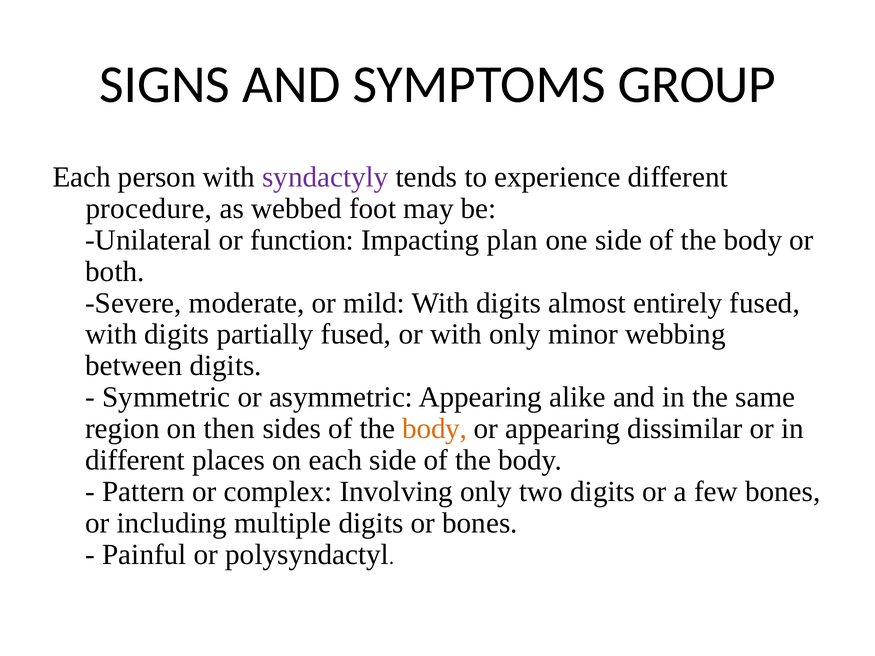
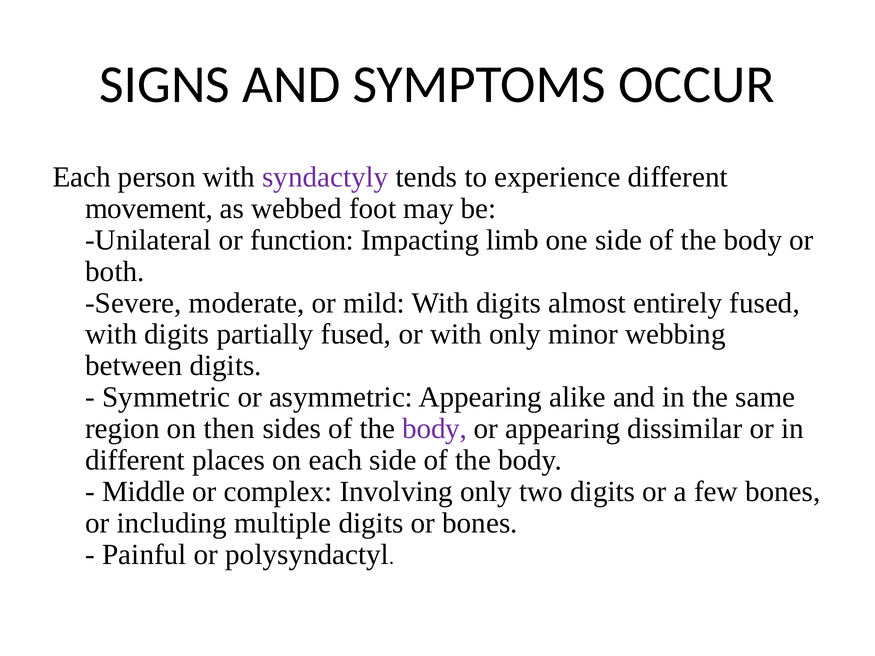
GROUP: GROUP -> OCCUR
procedure: procedure -> movement
plan: plan -> limb
body at (435, 429) colour: orange -> purple
Pattern: Pattern -> Middle
